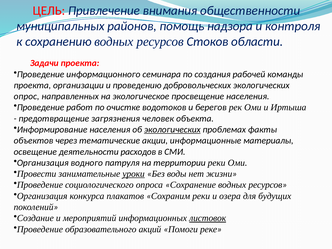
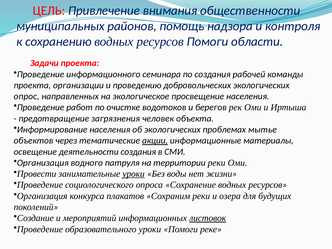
ресурсов Стоков: Стоков -> Помоги
экологических at (172, 130) underline: present -> none
факты: факты -> мытье
акции underline: none -> present
деятельности расходов: расходов -> создания
образовательного акций: акций -> уроки
